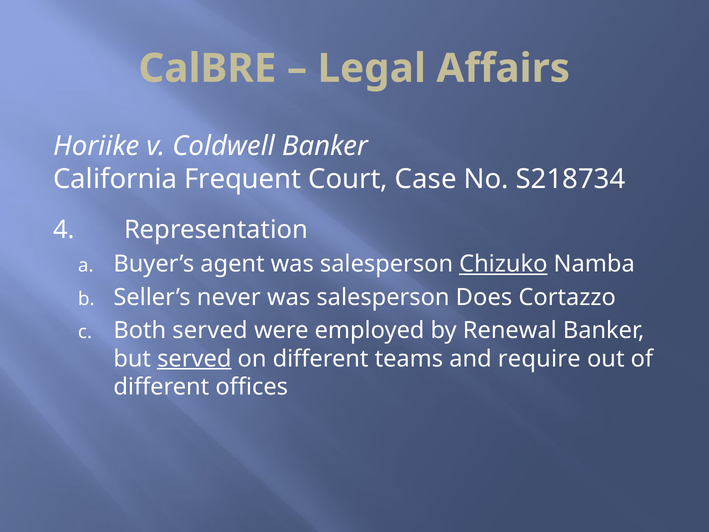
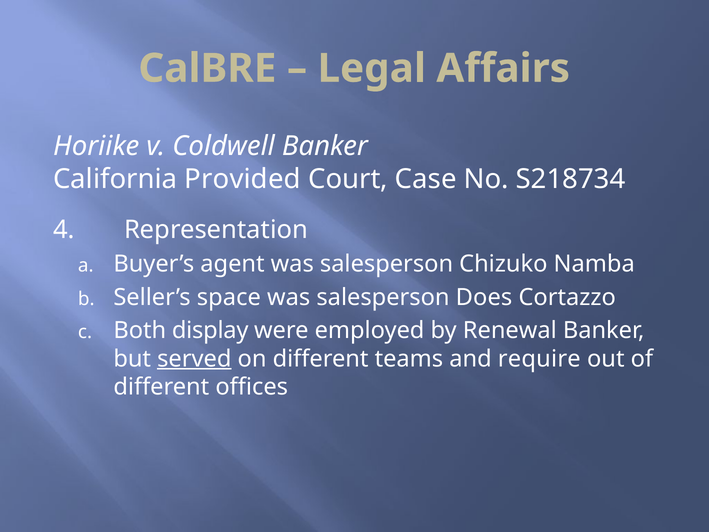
Frequent: Frequent -> Provided
Chizuko underline: present -> none
never: never -> space
Both served: served -> display
